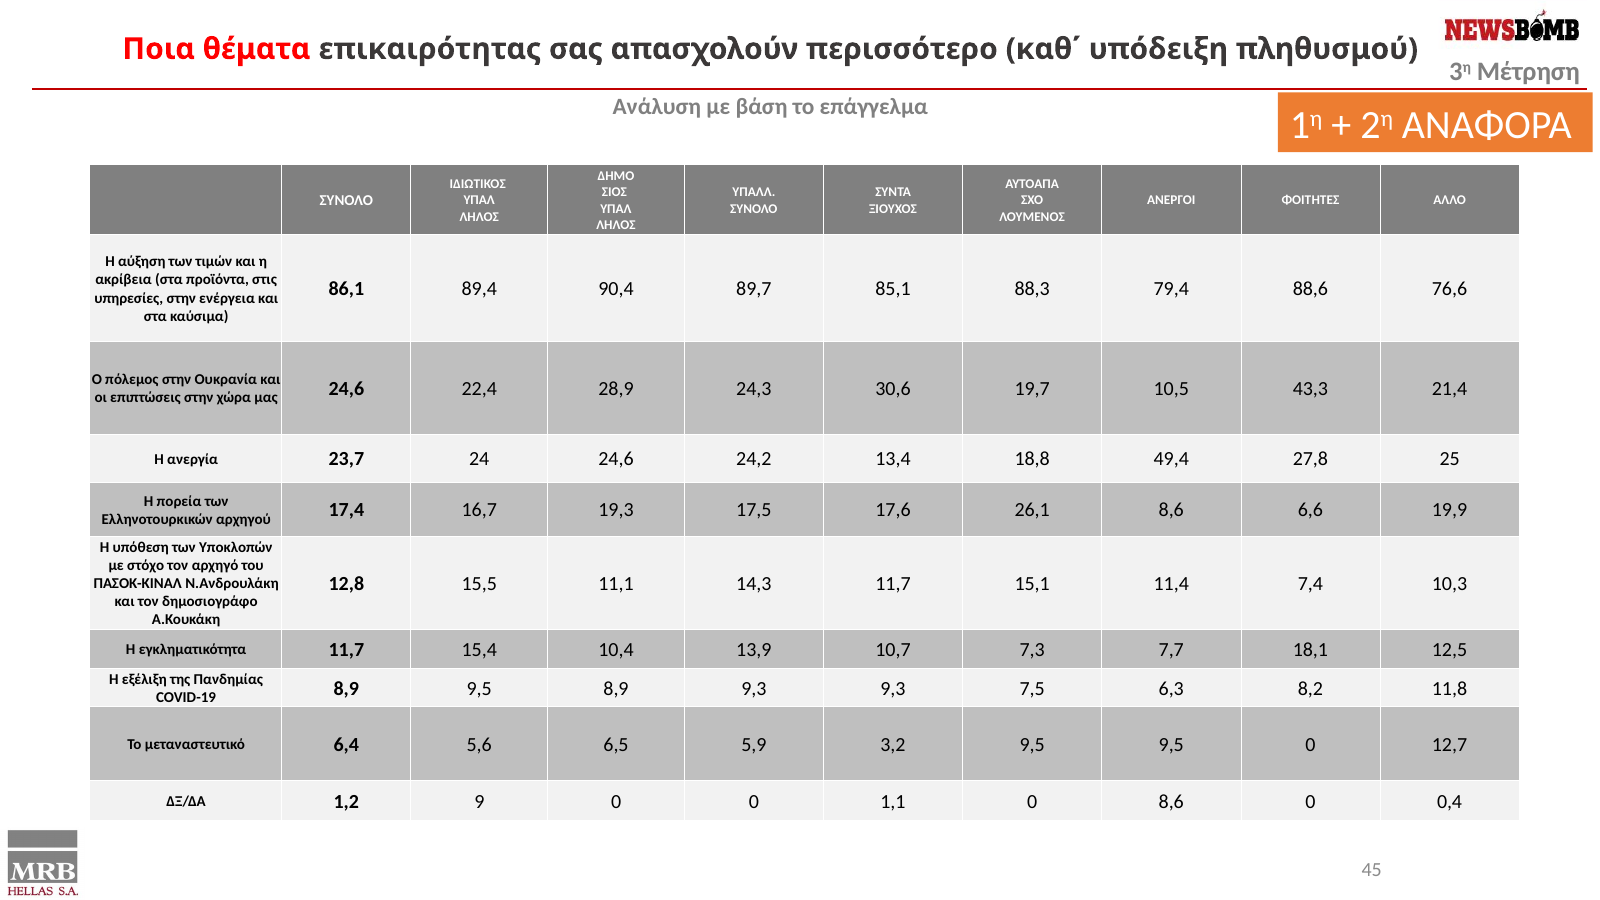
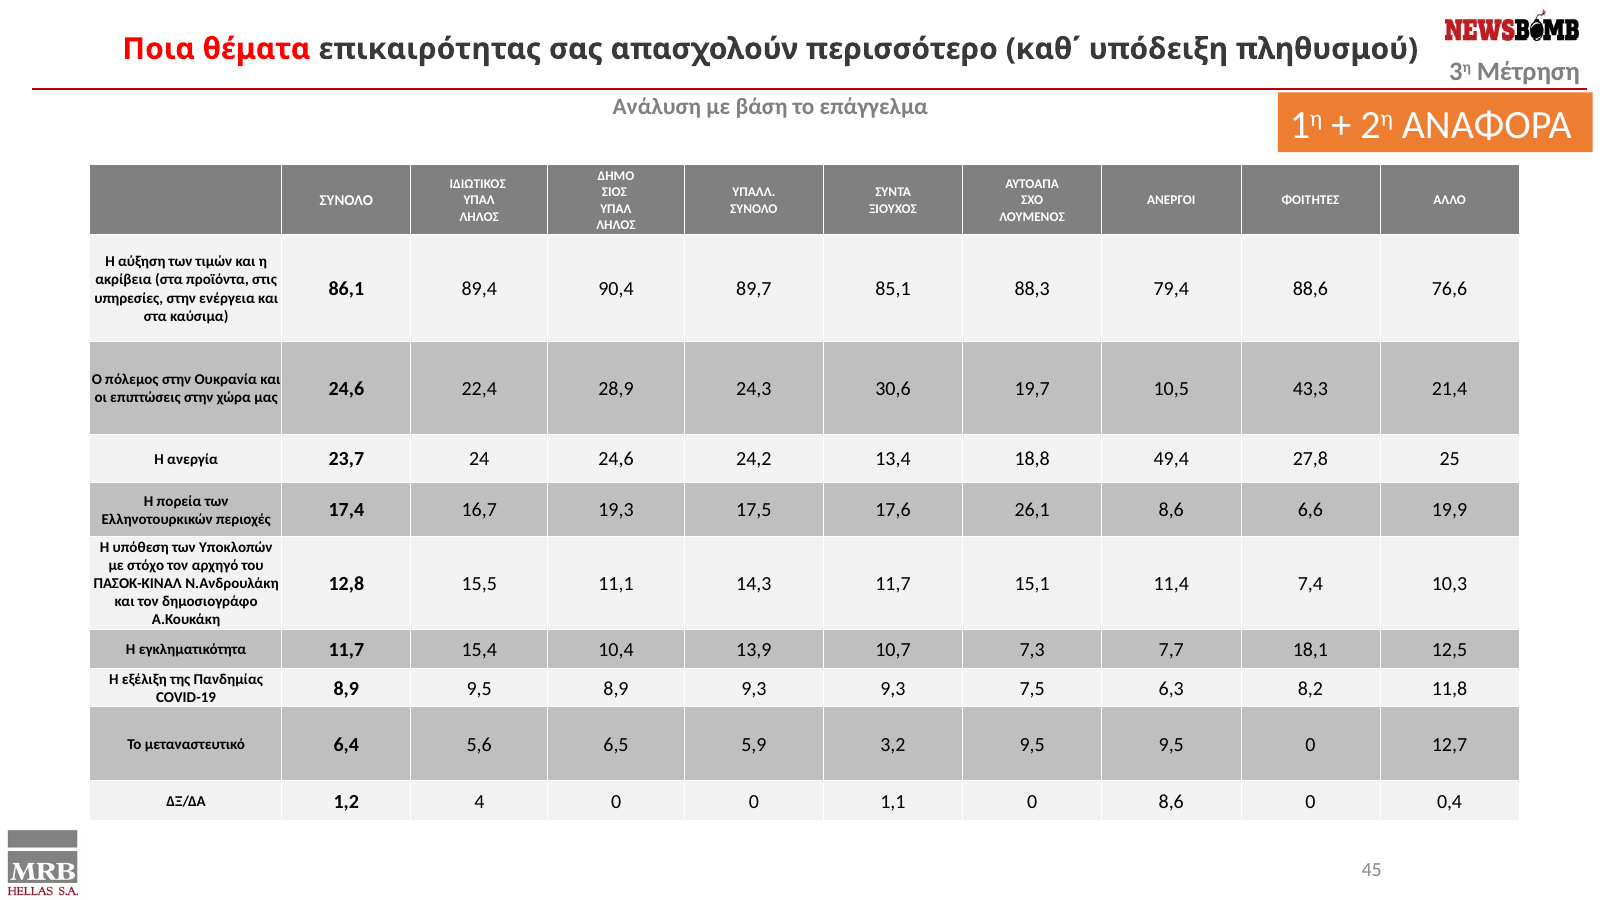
αρχηγού: αρχηγού -> περιοχές
9: 9 -> 4
